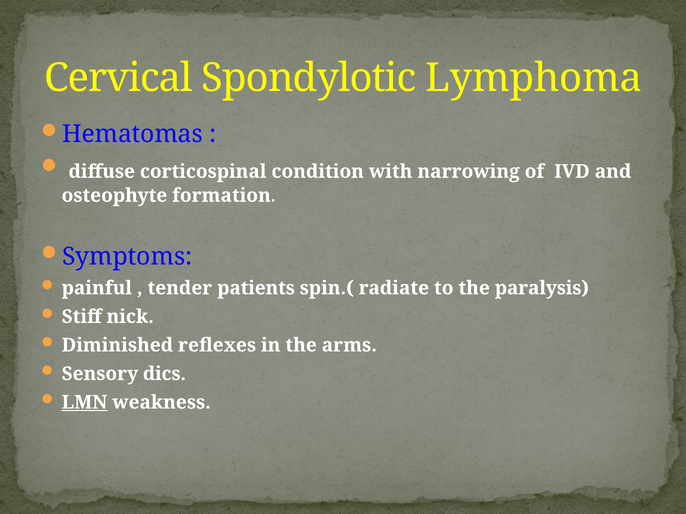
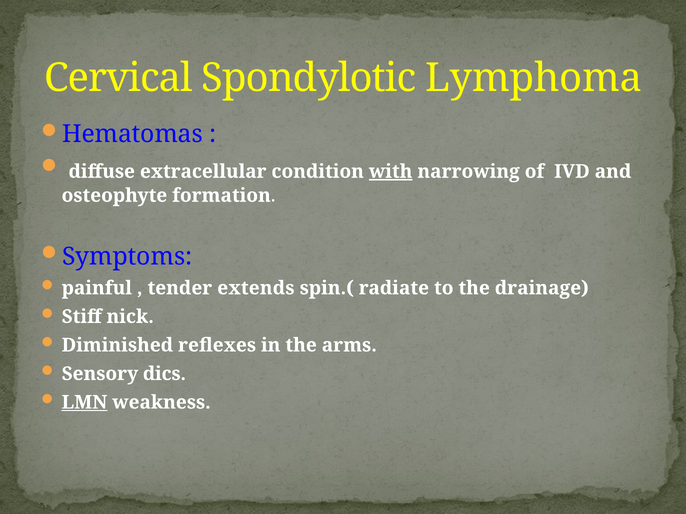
corticospinal: corticospinal -> extracellular
with underline: none -> present
patients: patients -> extends
paralysis: paralysis -> drainage
